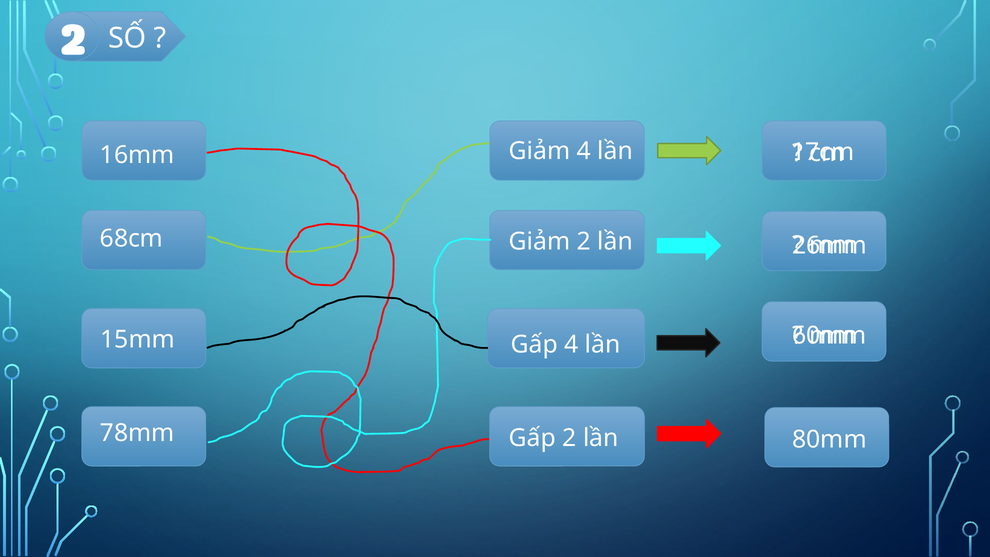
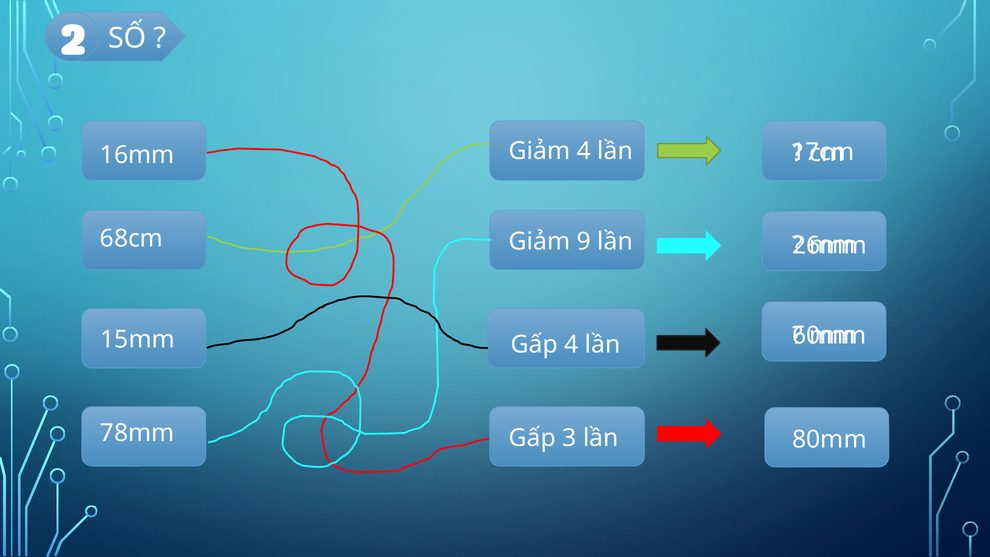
Giảm 2: 2 -> 9
Gấp 2: 2 -> 3
